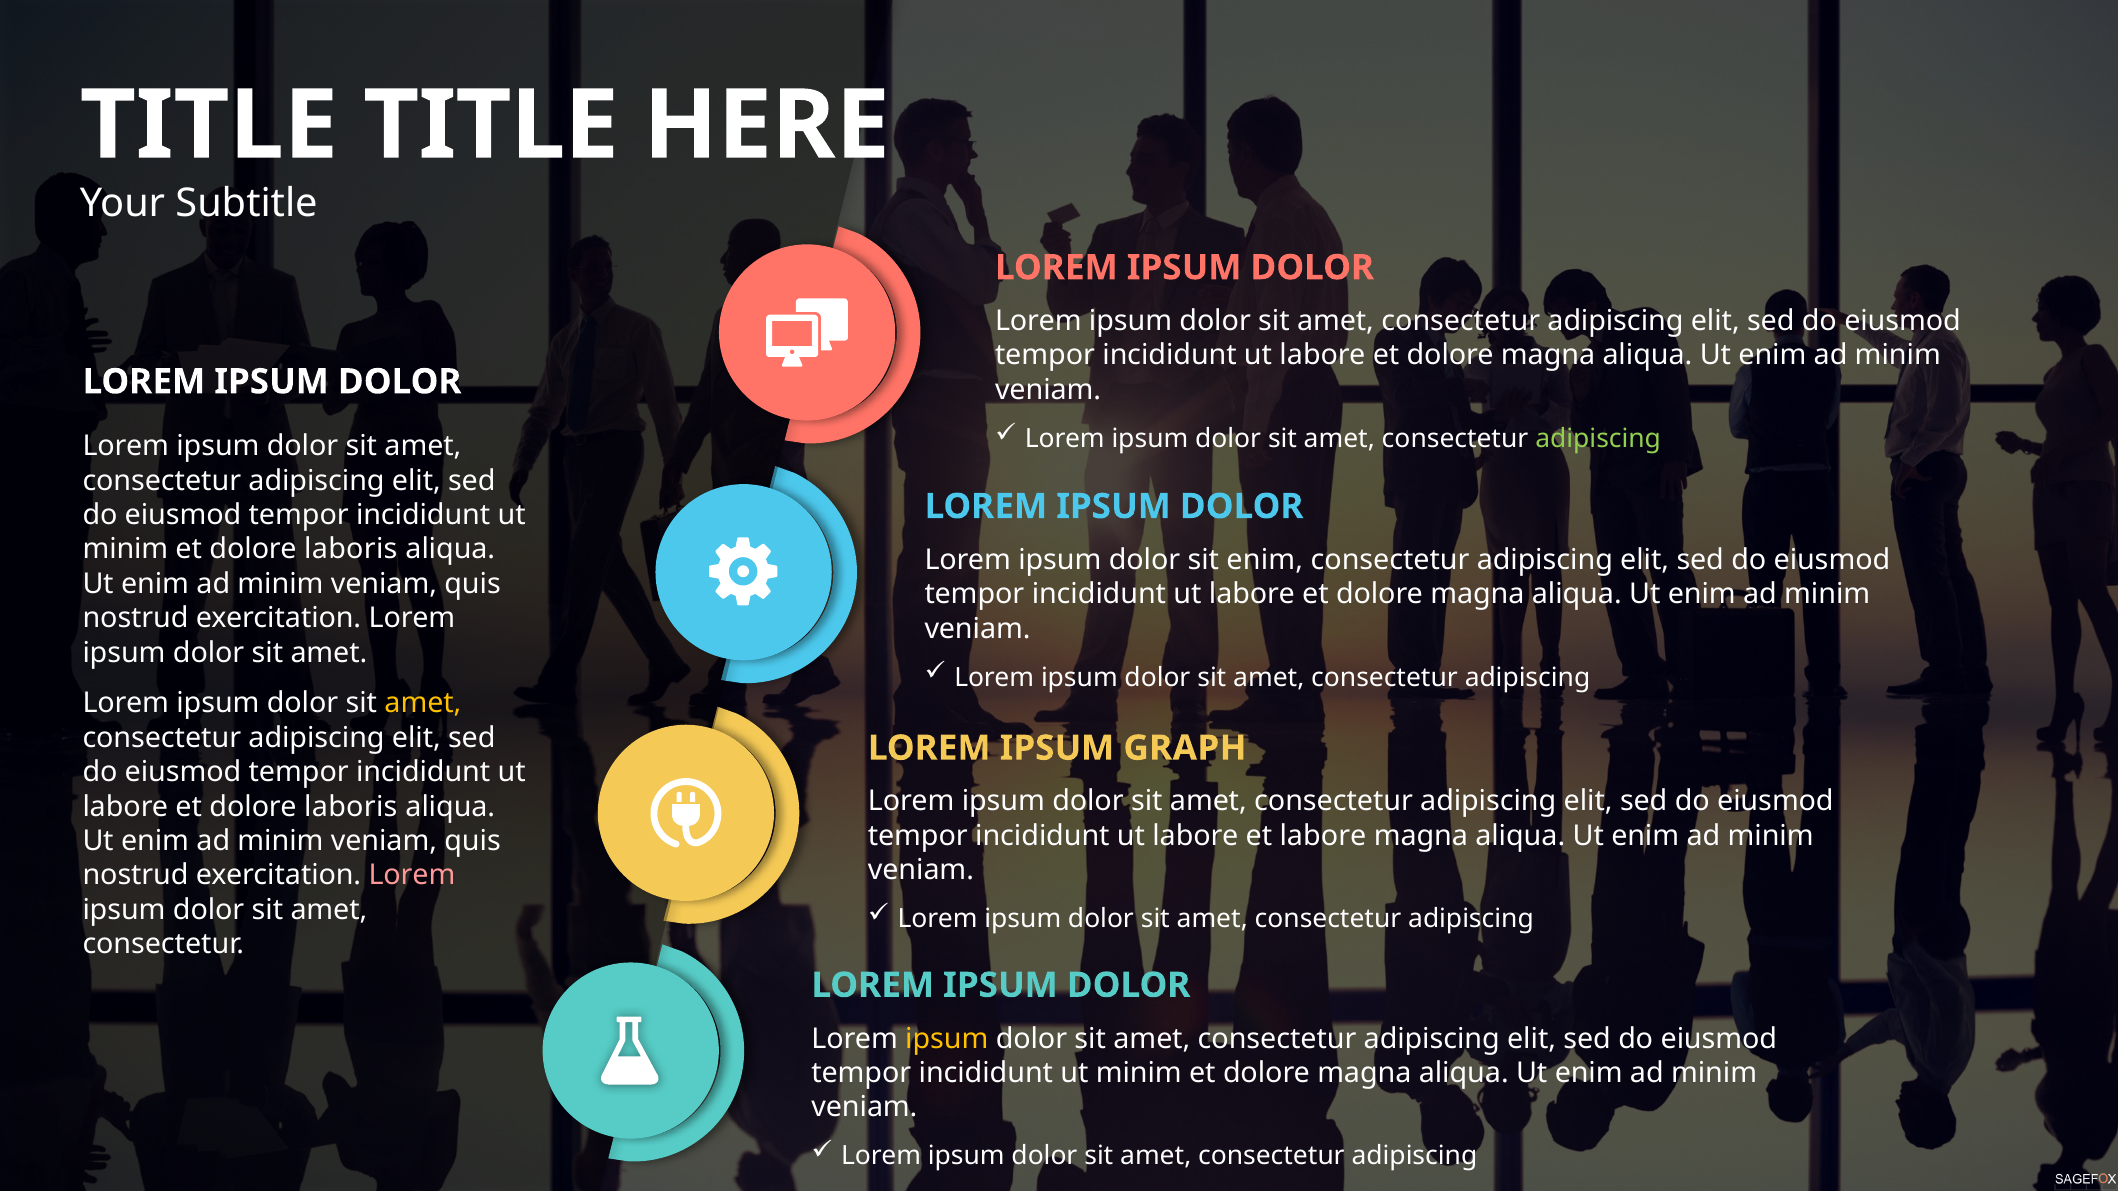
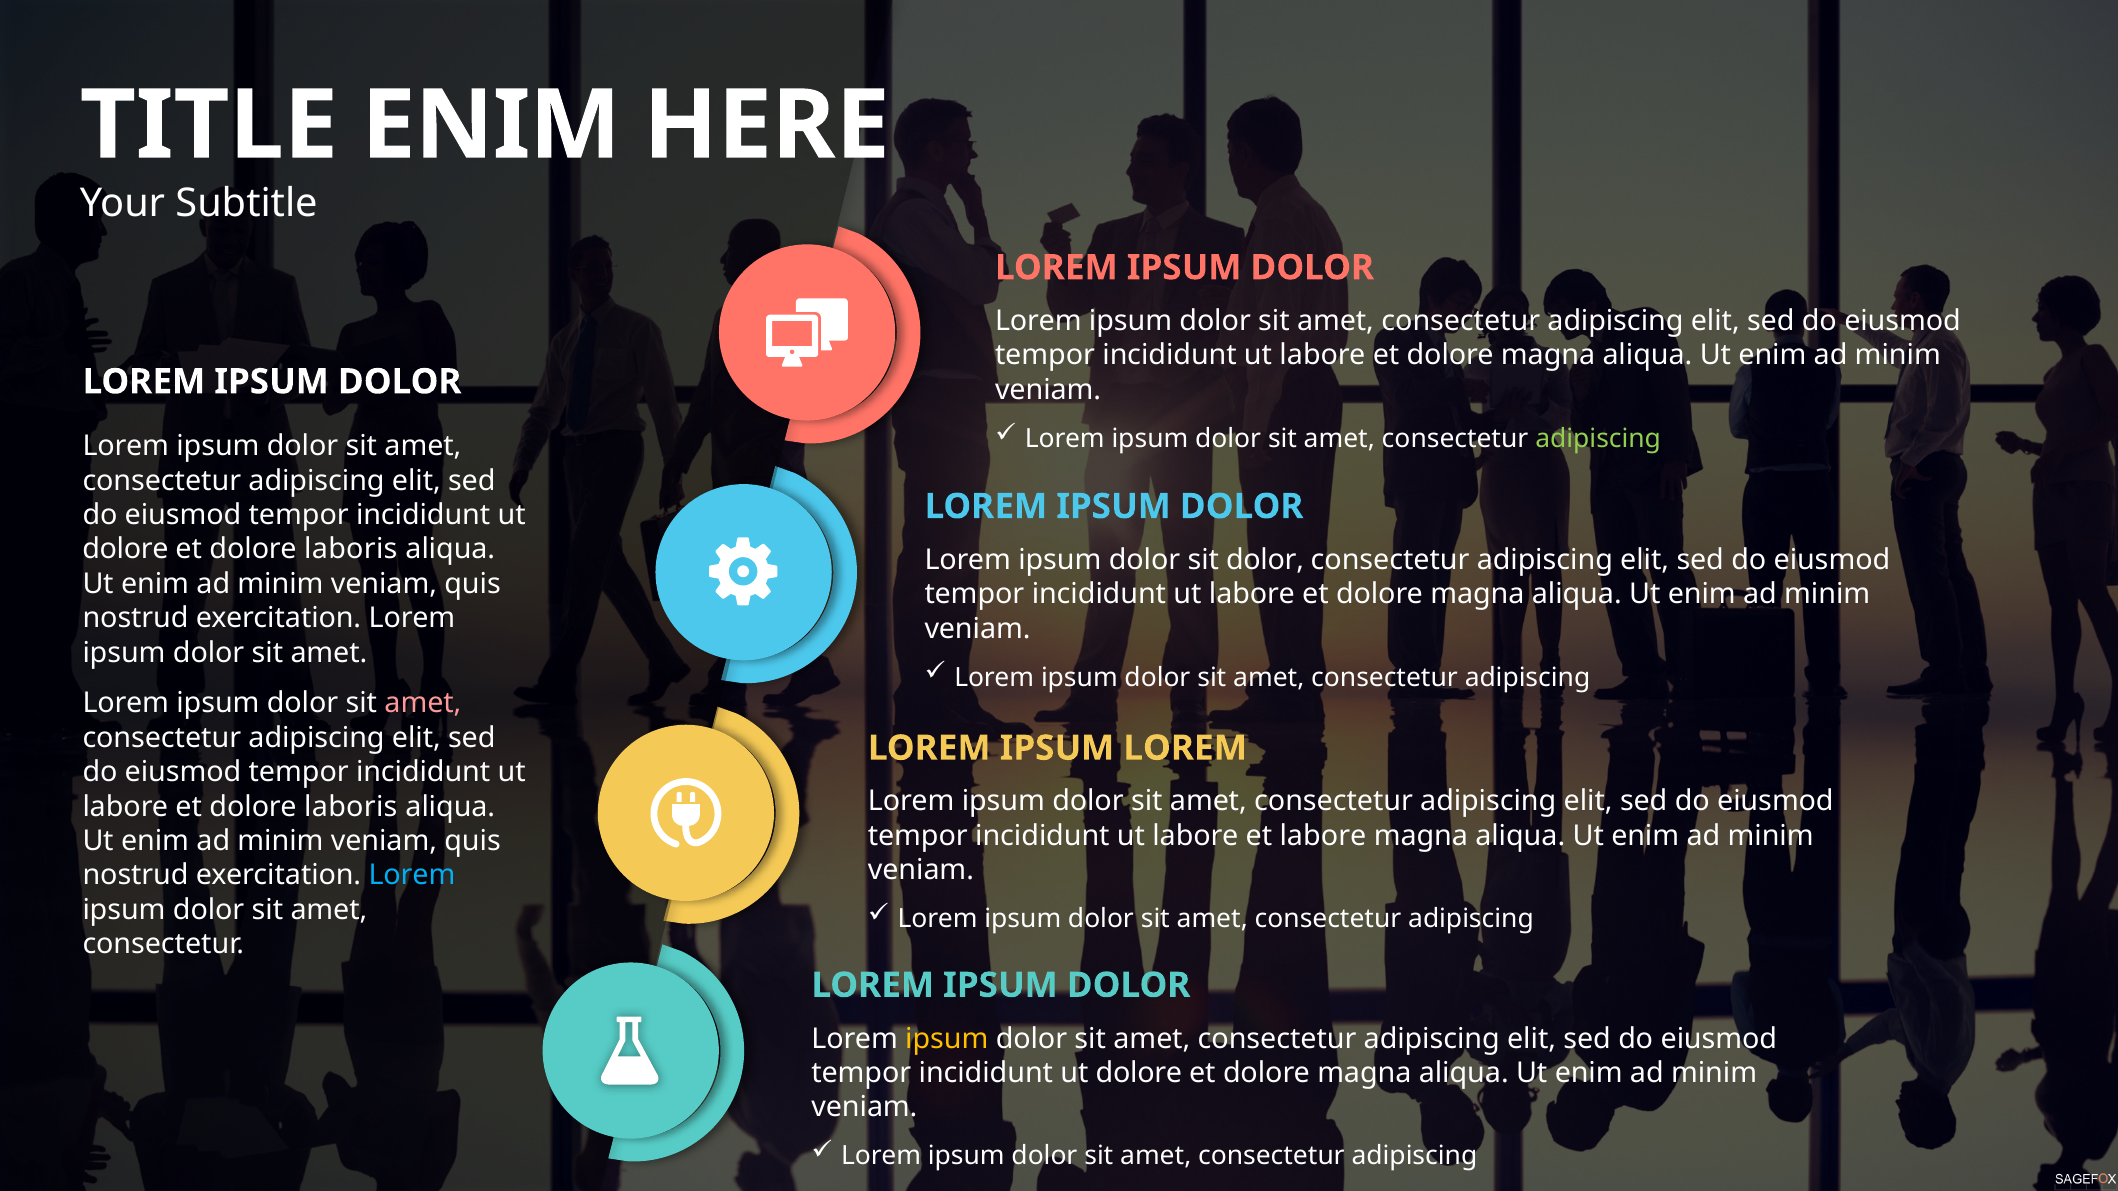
TITLE at (491, 126): TITLE -> ENIM
minim at (125, 550): minim -> dolore
sit enim: enim -> dolor
amet at (423, 703) colour: yellow -> pink
IPSUM GRAPH: GRAPH -> LOREM
Lorem at (412, 876) colour: pink -> light blue
minim at (1139, 1073): minim -> dolore
